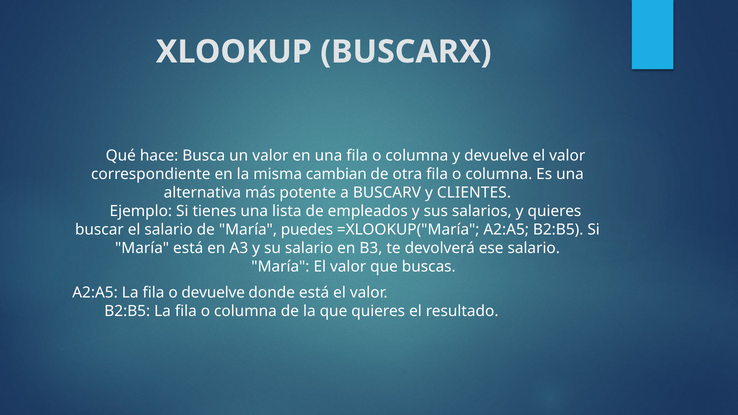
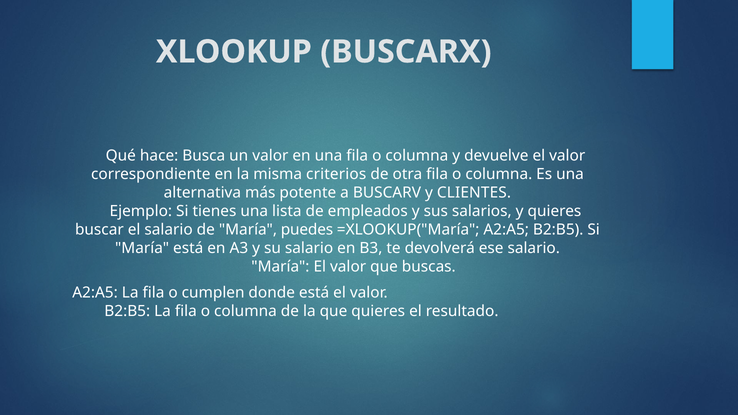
cambian: cambian -> criterios
o devuelve: devuelve -> cumplen
